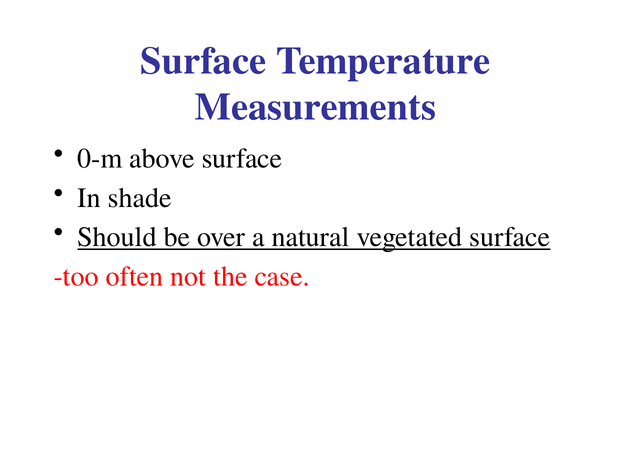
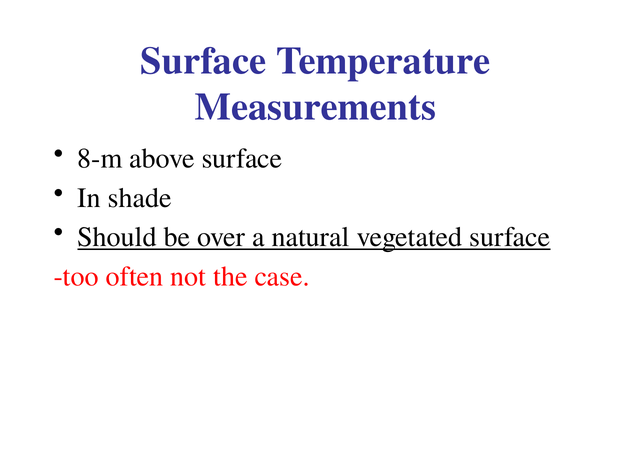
0-m: 0-m -> 8-m
